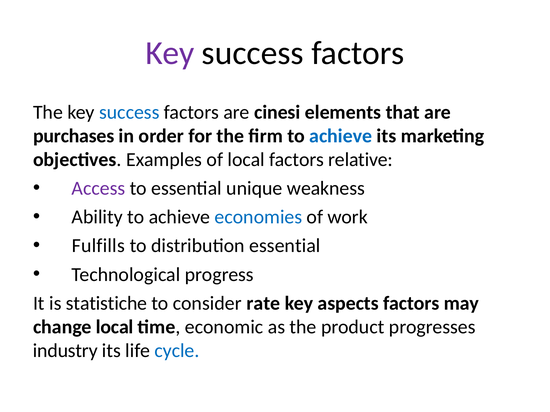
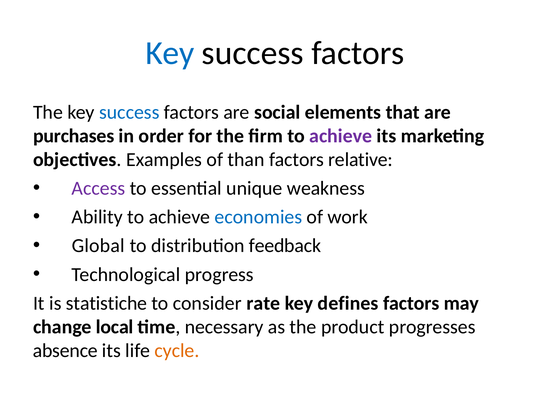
Key at (170, 53) colour: purple -> blue
cinesi: cinesi -> social
achieve at (341, 136) colour: blue -> purple
of local: local -> than
Fulfills: Fulfills -> Global
distribution essential: essential -> feedback
aspects: aspects -> defines
economic: economic -> necessary
industry: industry -> absence
cycle colour: blue -> orange
